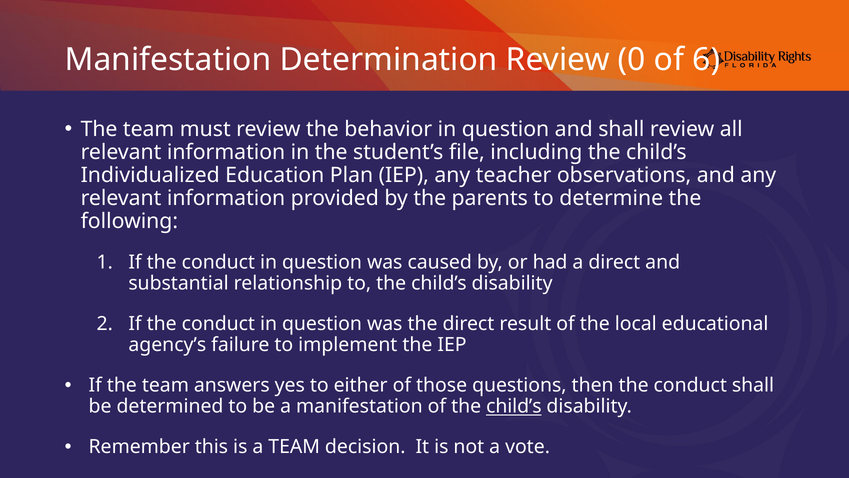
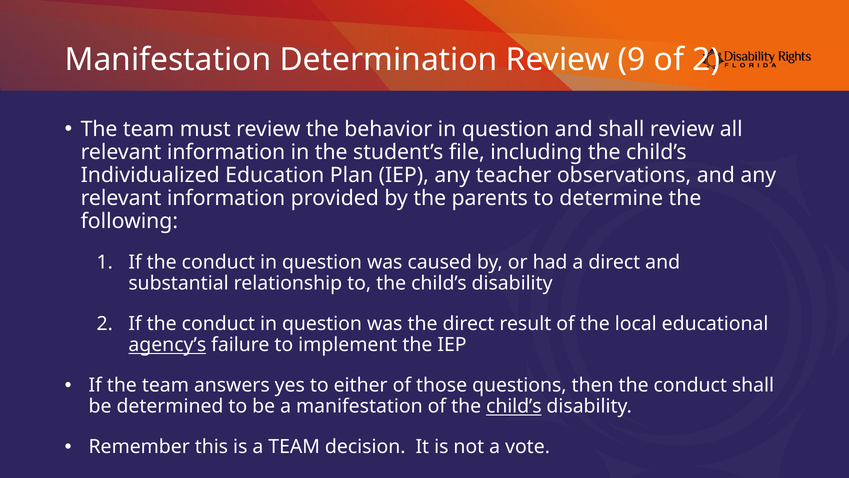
0: 0 -> 9
of 6: 6 -> 2
agency’s underline: none -> present
